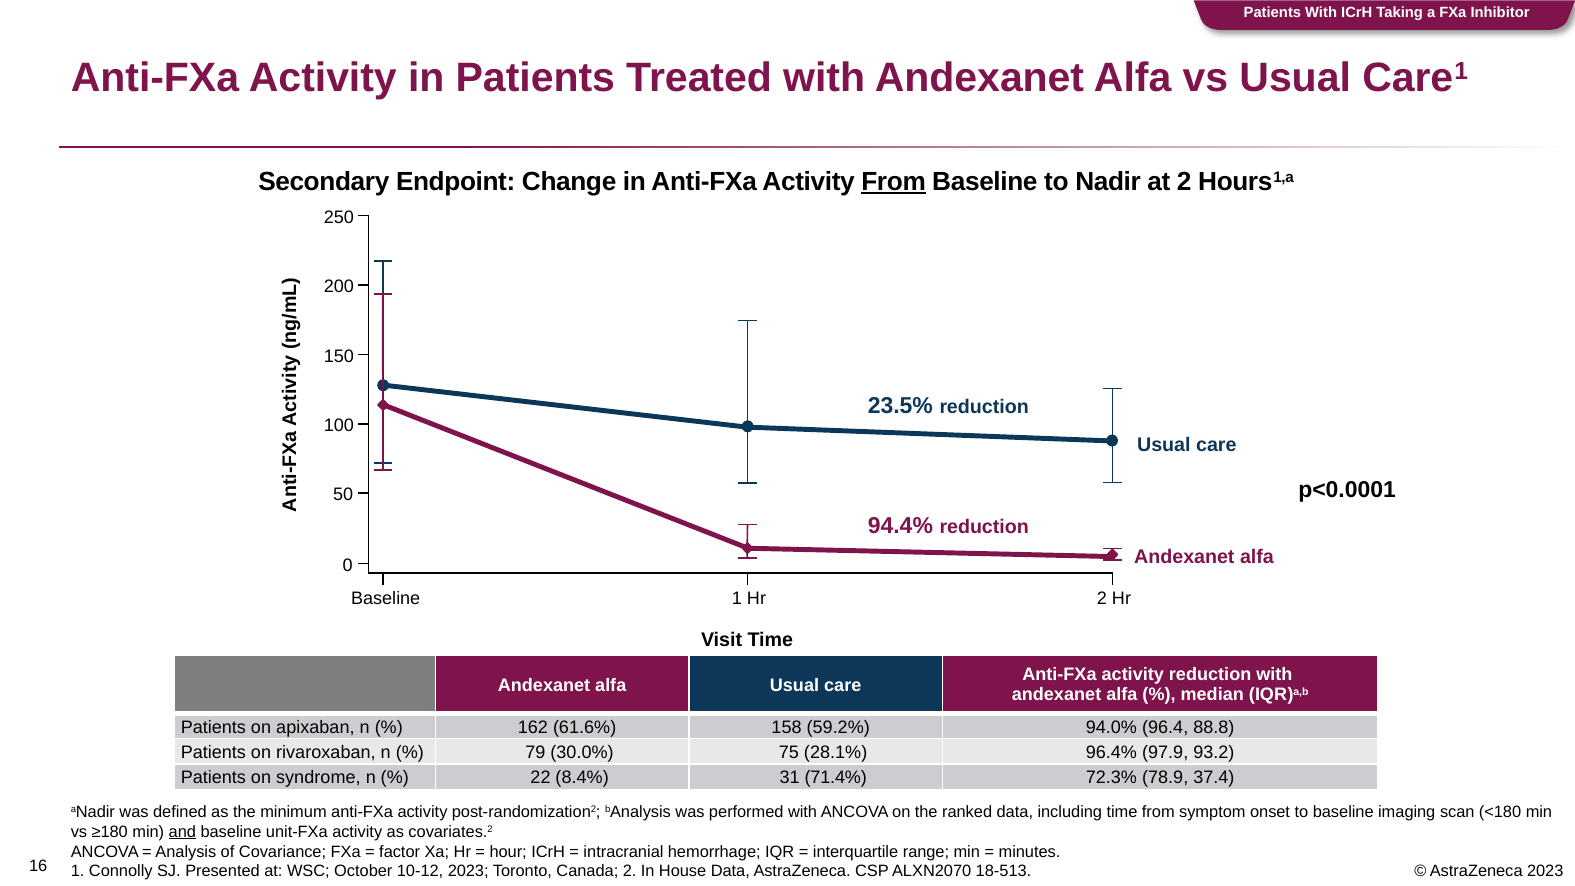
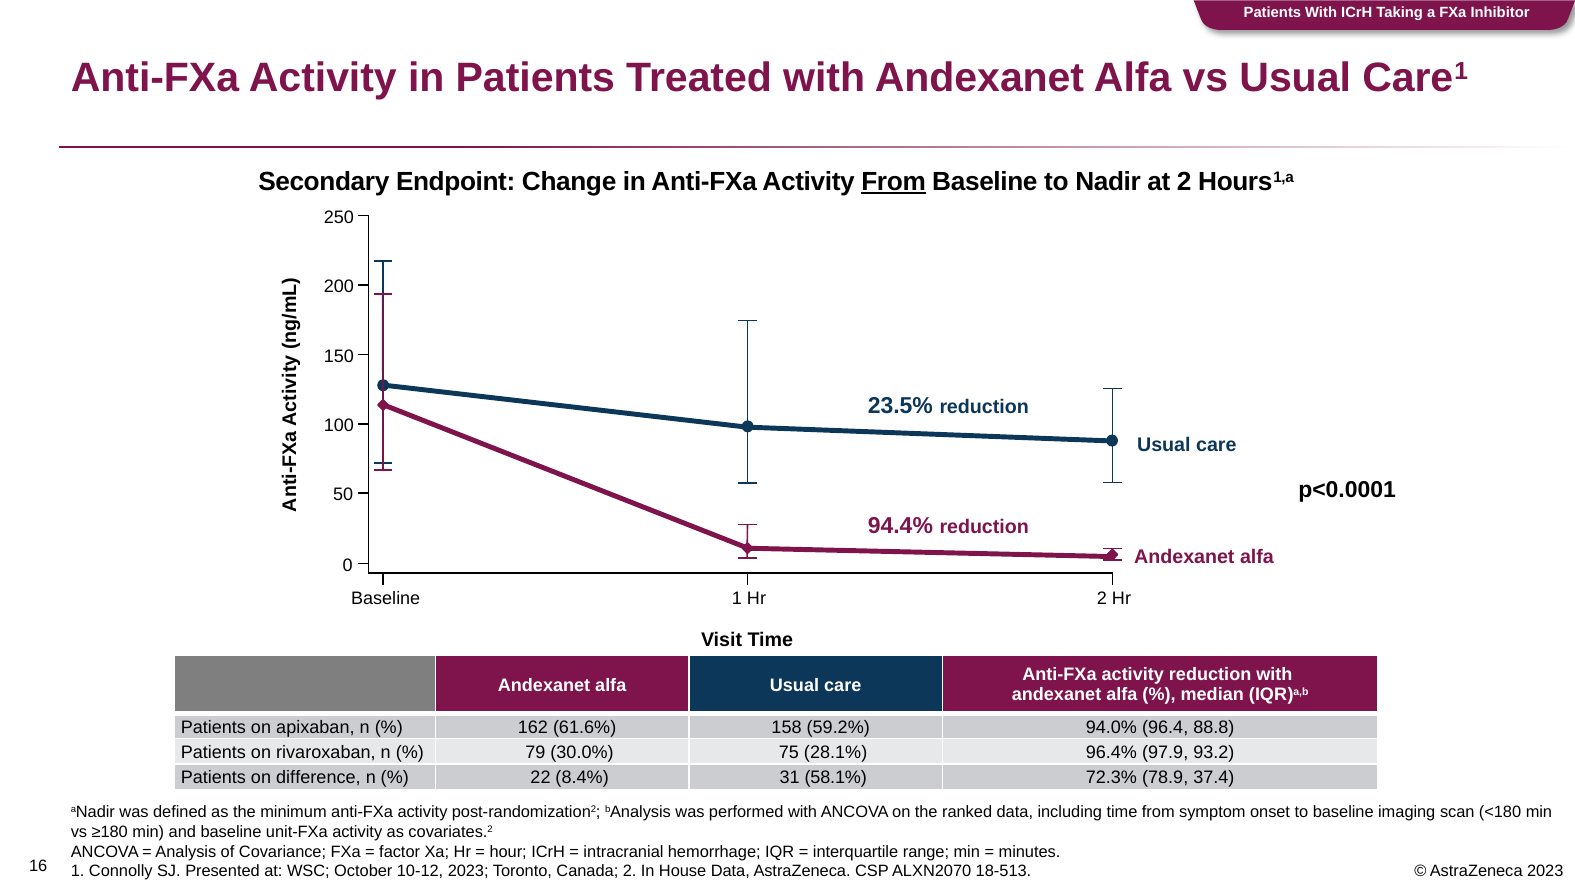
syndrome: syndrome -> difference
71.4%: 71.4% -> 58.1%
and underline: present -> none
